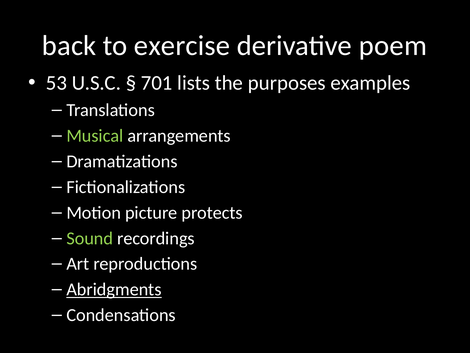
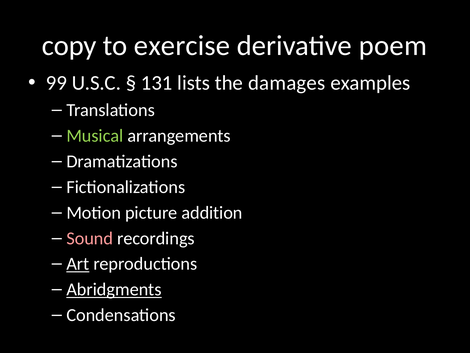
back: back -> copy
53: 53 -> 99
701: 701 -> 131
purposes: purposes -> damages
protects: protects -> addition
Sound colour: light green -> pink
Art underline: none -> present
